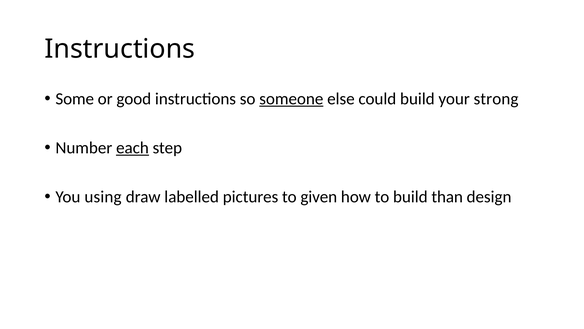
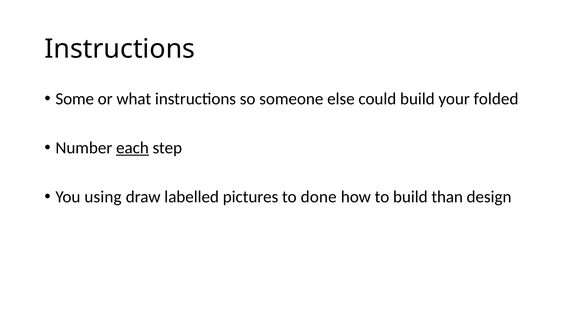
good: good -> what
someone underline: present -> none
strong: strong -> folded
given: given -> done
